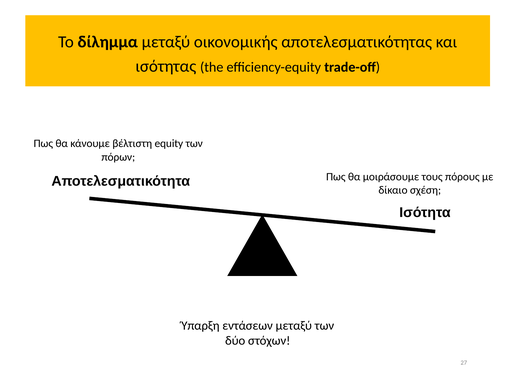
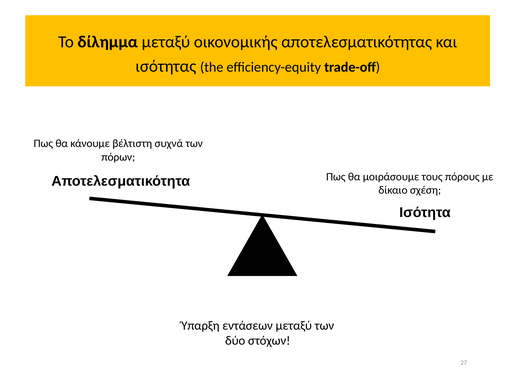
equity: equity -> συχνά
